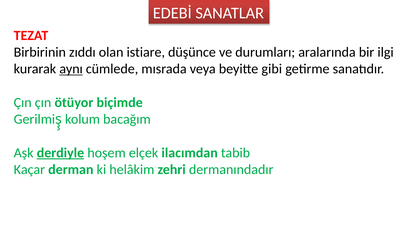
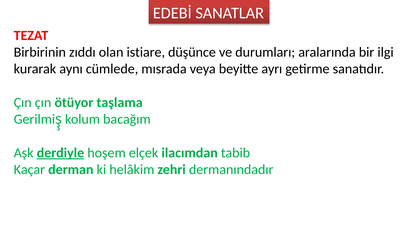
aynı underline: present -> none
gibi: gibi -> ayrı
biçimde: biçimde -> taşlama
